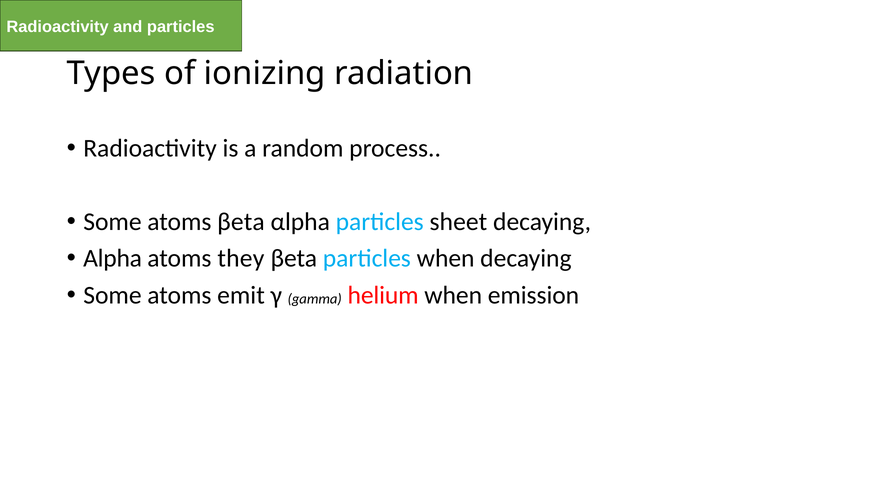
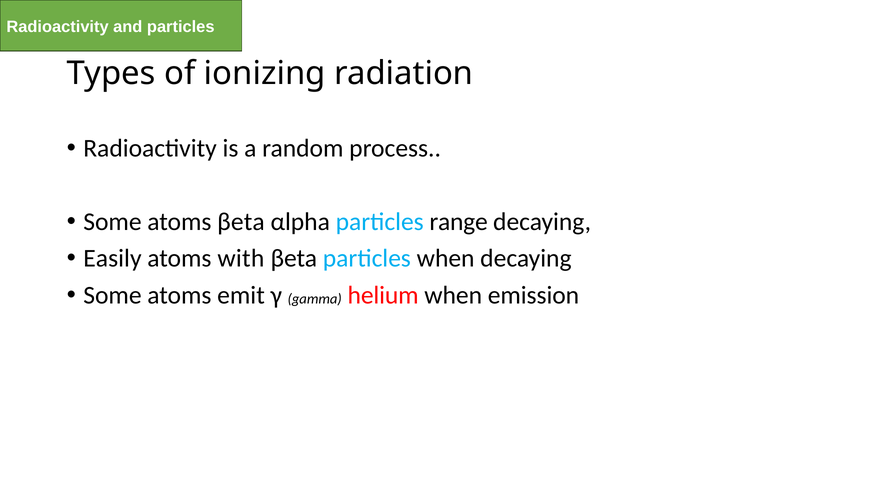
sheet: sheet -> range
Alpha: Alpha -> Easily
they: they -> with
